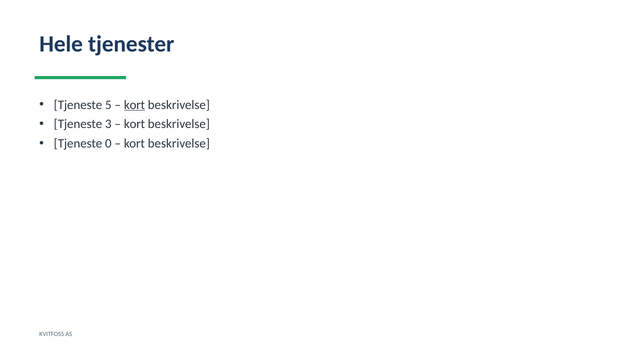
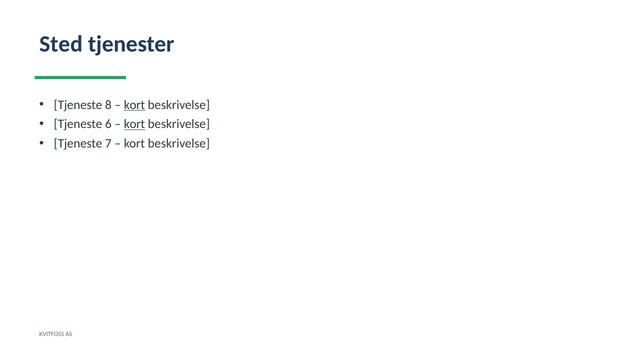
Hele: Hele -> Sted
5: 5 -> 8
3: 3 -> 6
kort at (134, 124) underline: none -> present
0: 0 -> 7
